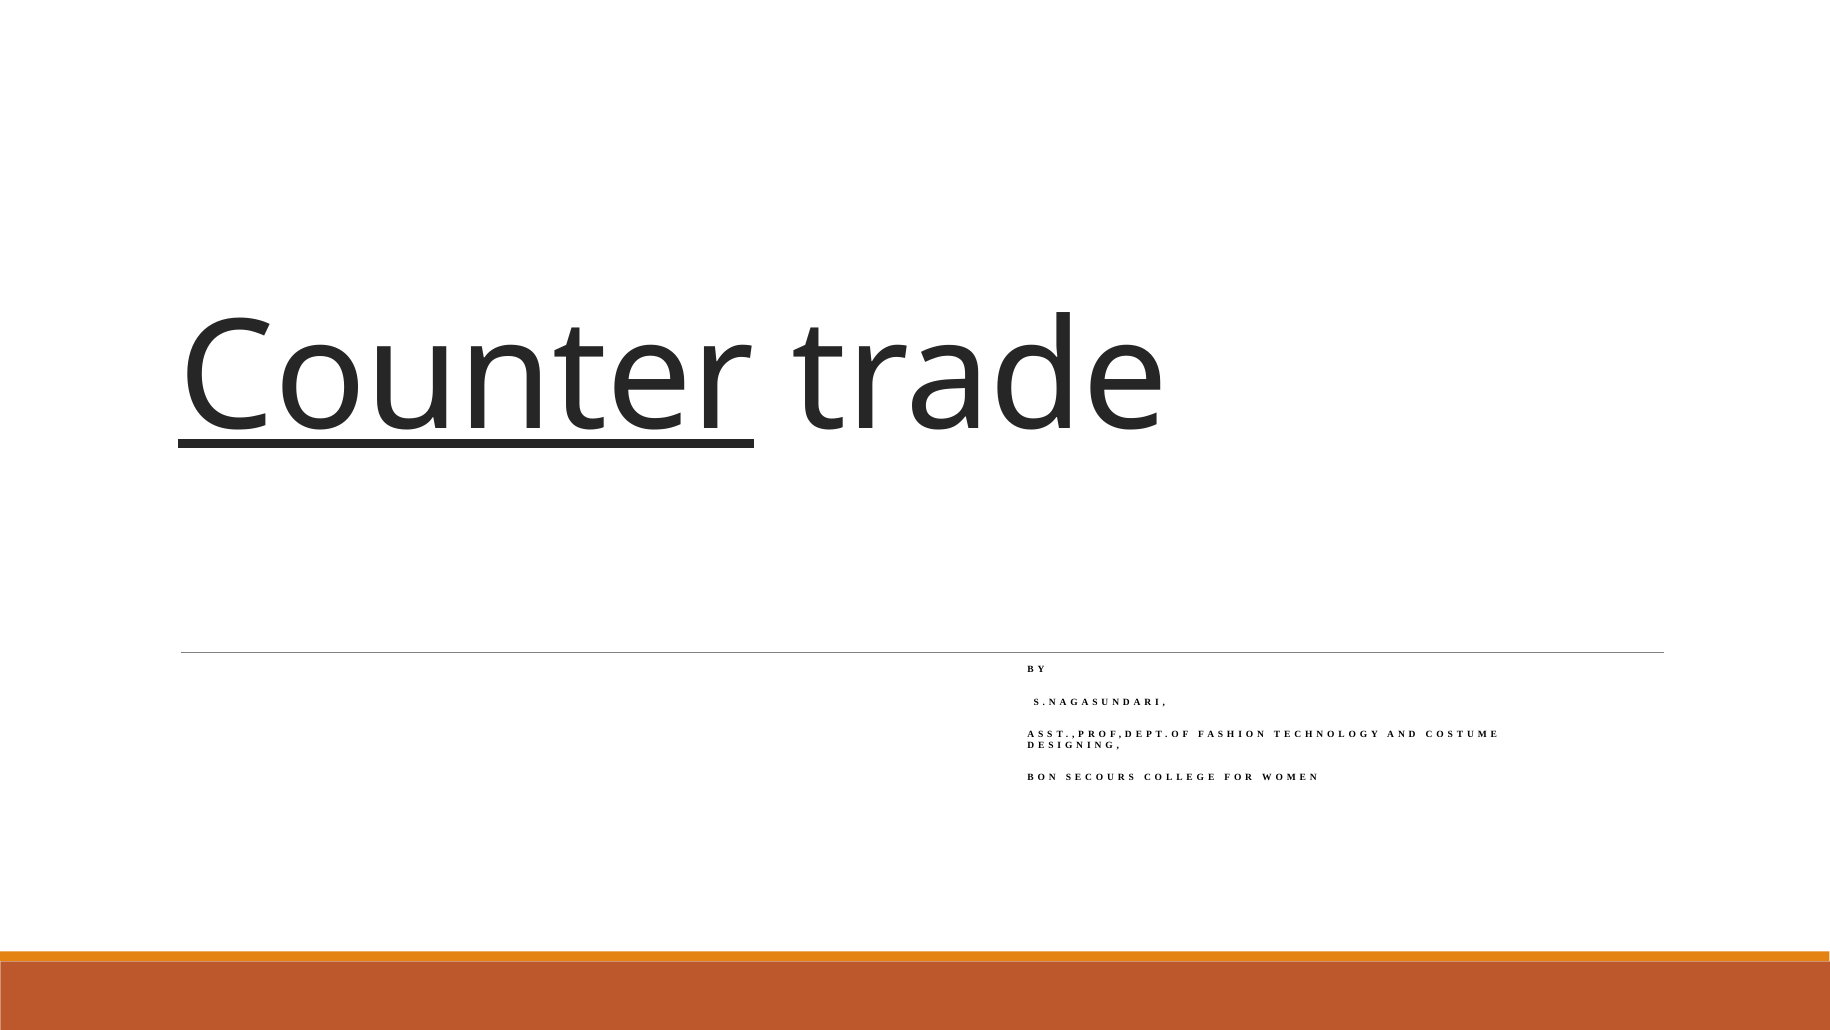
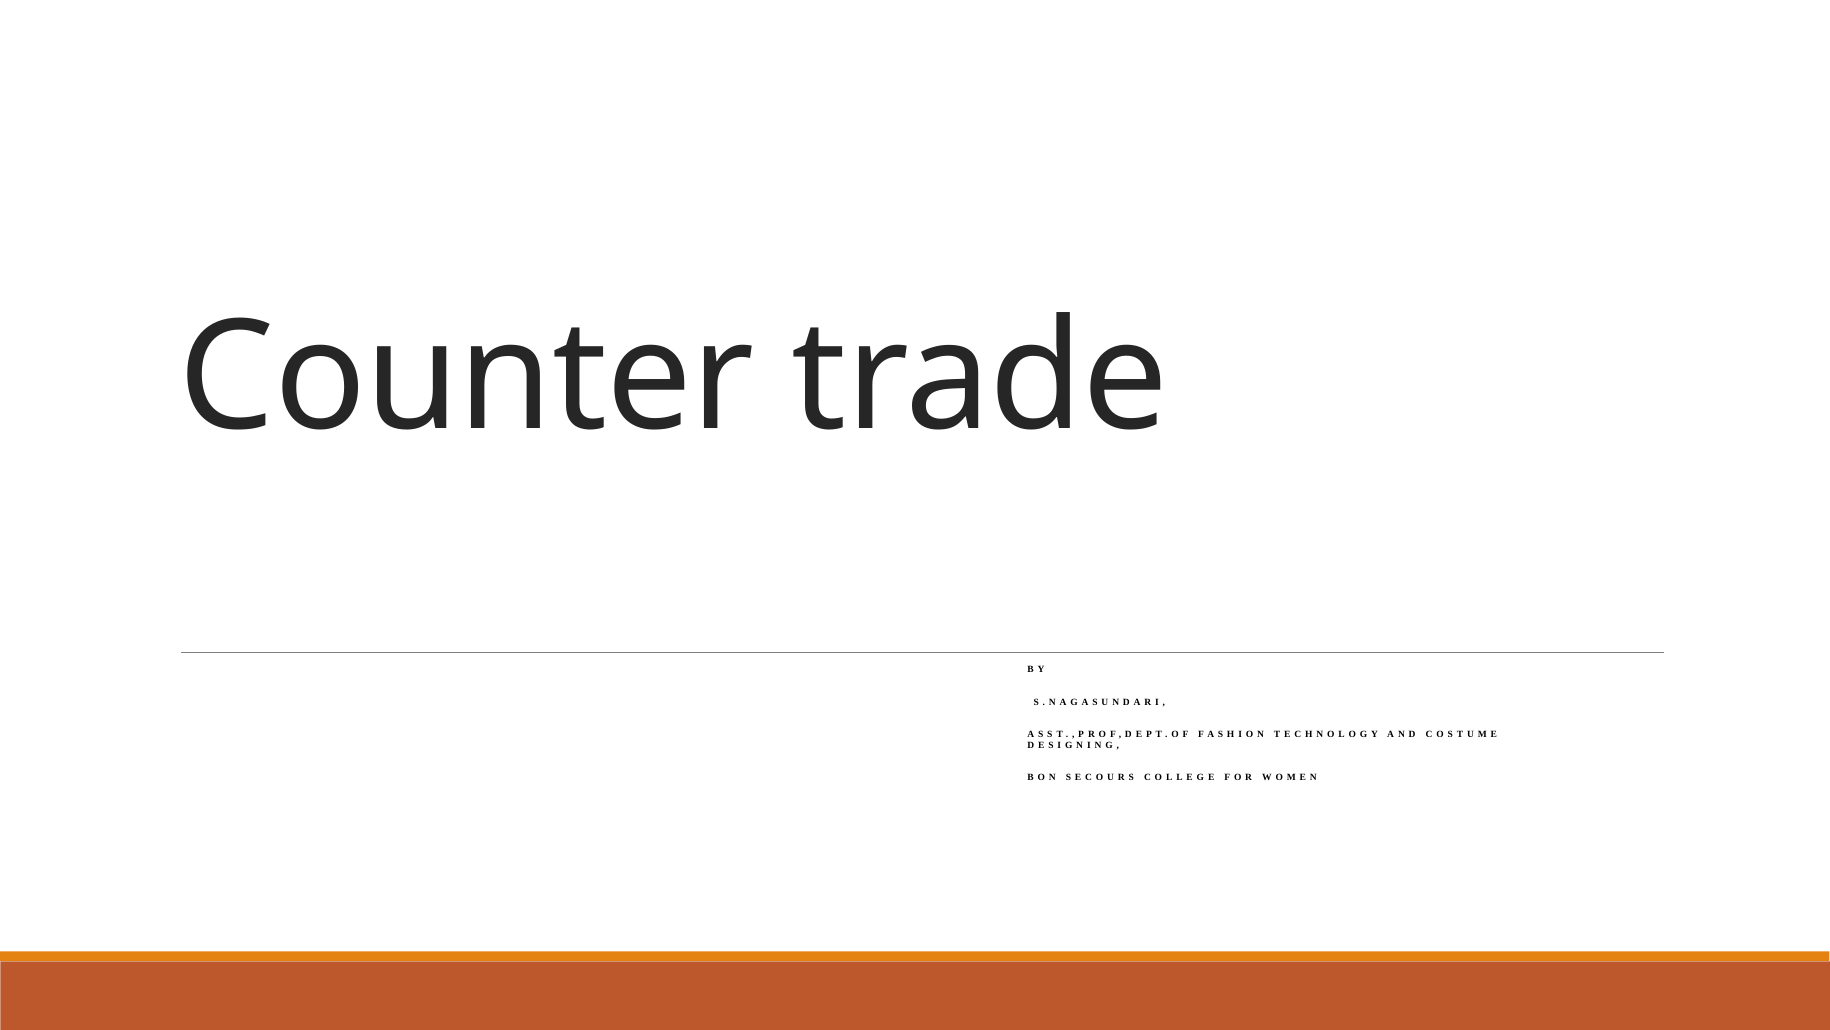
Counter underline: present -> none
